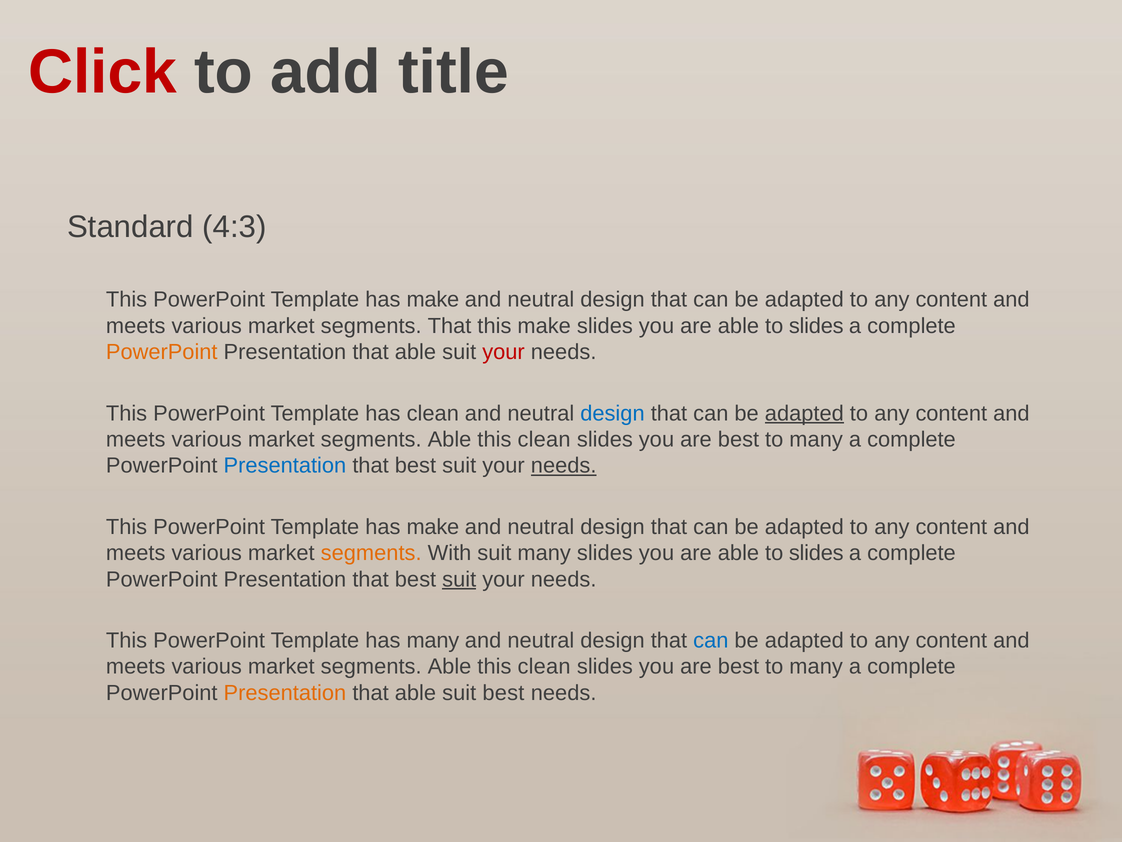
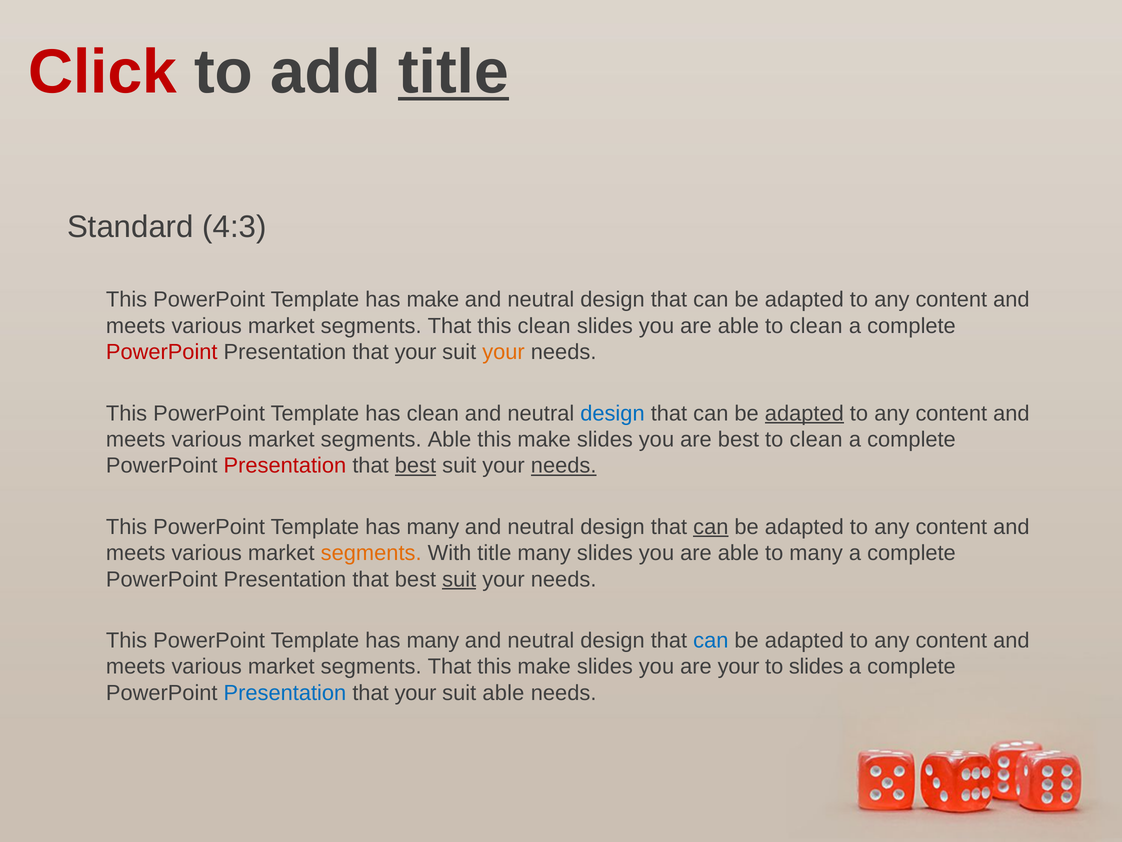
title at (453, 72) underline: none -> present
this make: make -> clean
slides at (816, 326): slides -> clean
PowerPoint at (162, 352) colour: orange -> red
able at (415, 352): able -> your
your at (504, 352) colour: red -> orange
clean at (544, 439): clean -> make
many at (816, 439): many -> clean
Presentation at (285, 465) colour: blue -> red
best at (415, 465) underline: none -> present
make at (433, 527): make -> many
can at (711, 527) underline: none -> present
With suit: suit -> title
slides at (816, 553): slides -> many
Able at (450, 666): Able -> That
clean at (544, 666): clean -> make
best at (738, 666): best -> your
many at (816, 666): many -> slides
Presentation at (285, 693) colour: orange -> blue
able at (415, 693): able -> your
suit best: best -> able
